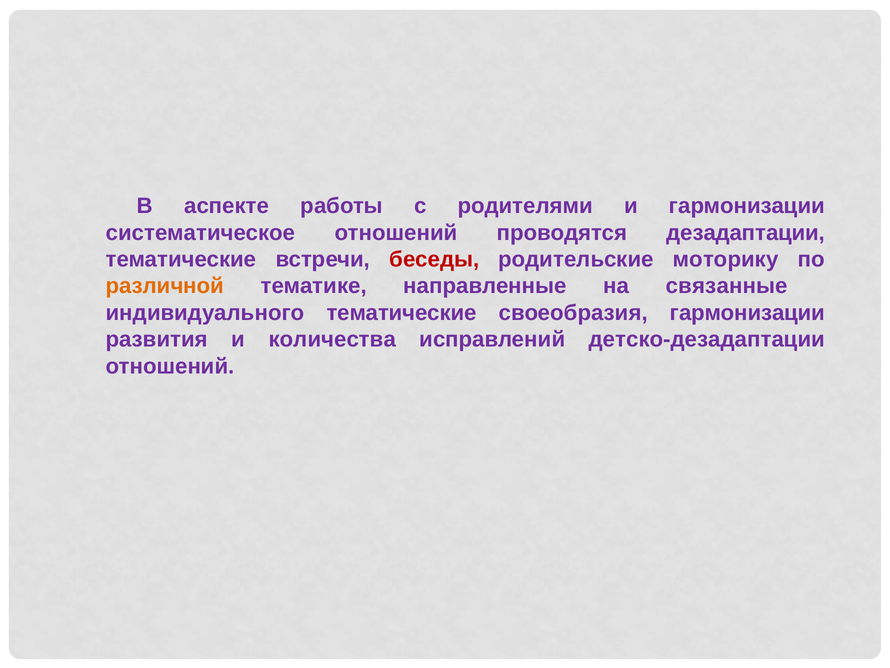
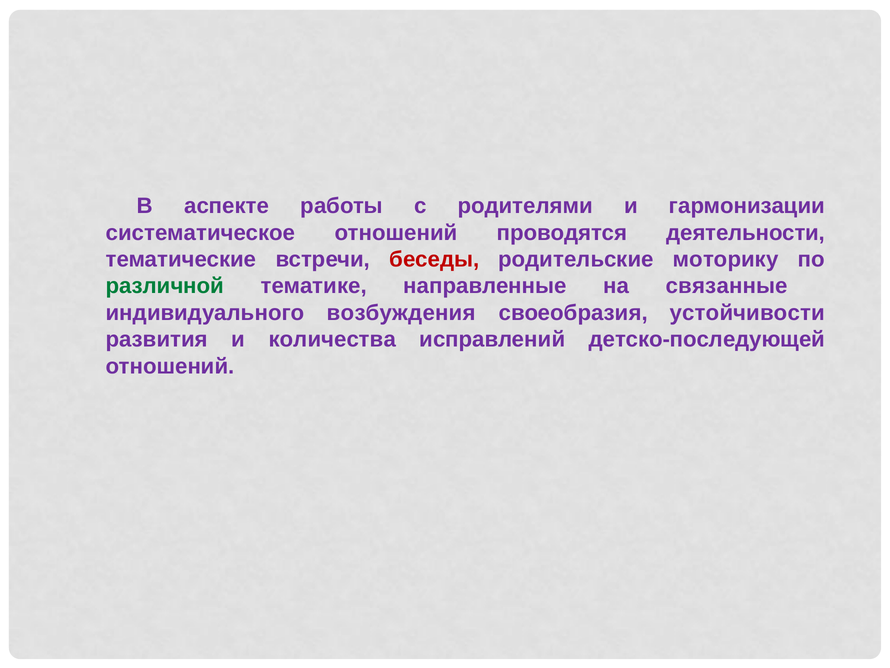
дезадаптации: дезадаптации -> деятельности
различной colour: orange -> green
индивидуального тематические: тематические -> возбуждения
своеобразия гармонизации: гармонизации -> устойчивости
детско-дезадаптации: детско-дезадаптации -> детско-последующей
